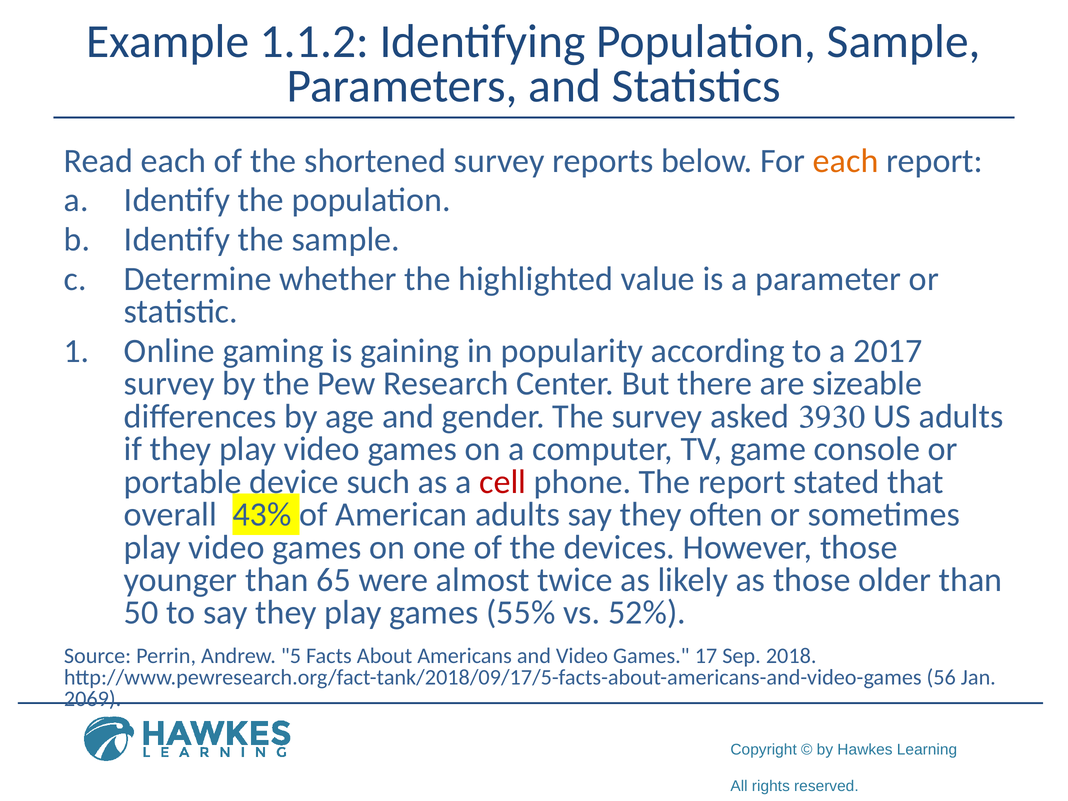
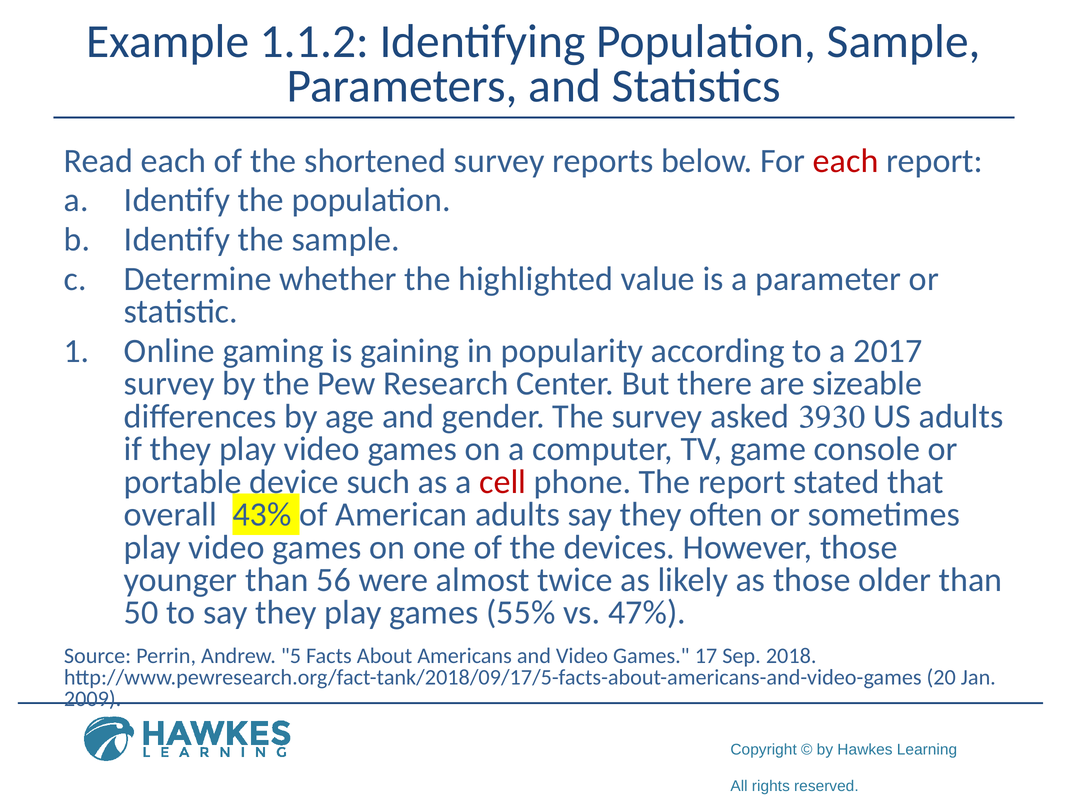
each at (846, 161) colour: orange -> red
65: 65 -> 56
52%: 52% -> 47%
56: 56 -> 20
2069: 2069 -> 2009
